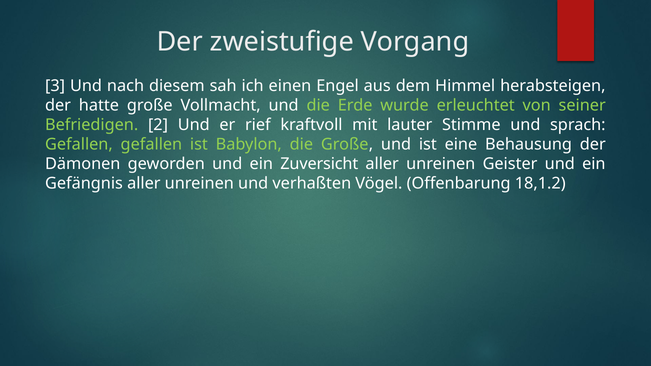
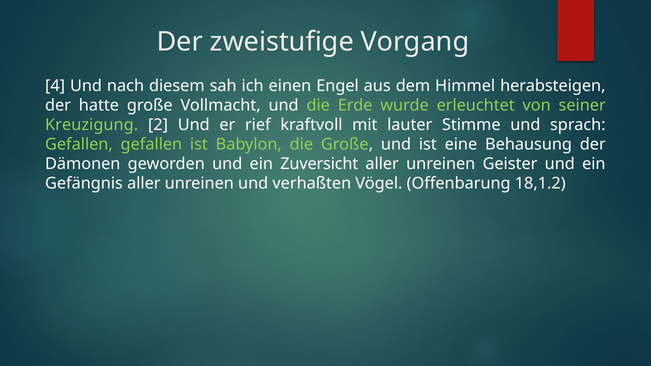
3: 3 -> 4
Befriedigen: Befriedigen -> Kreuzigung
